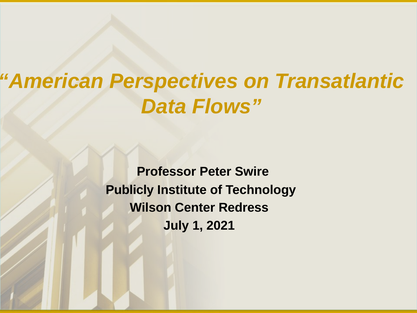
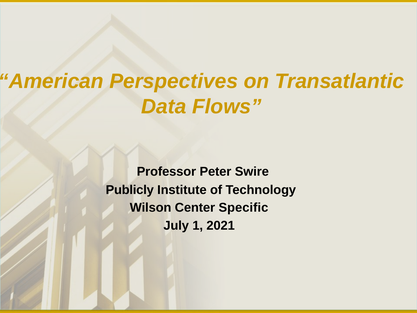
Redress: Redress -> Specific
